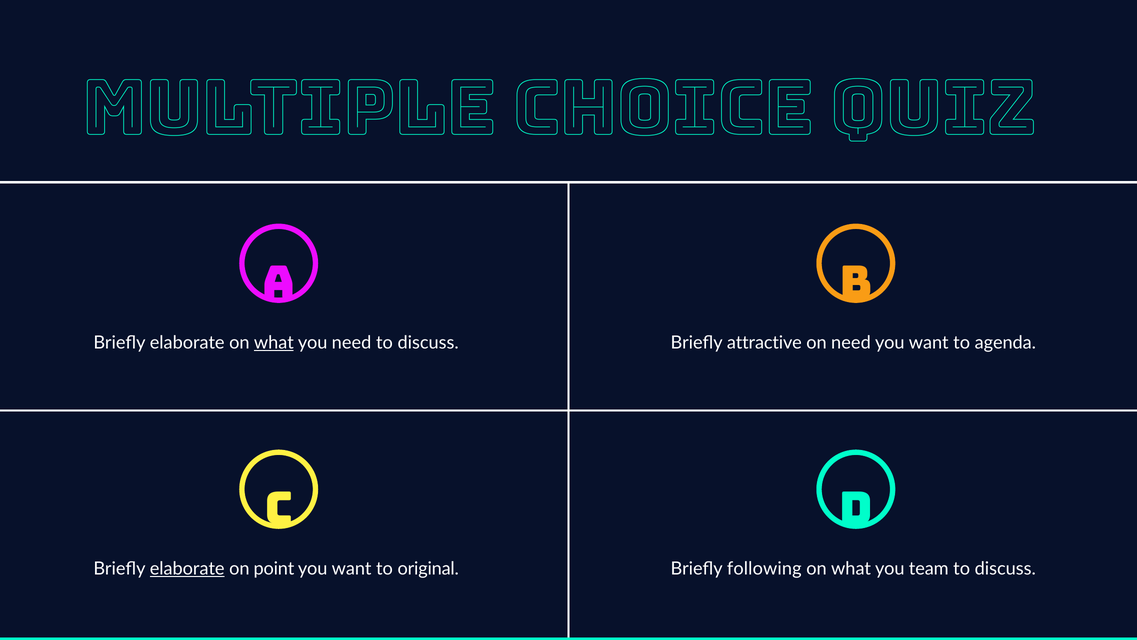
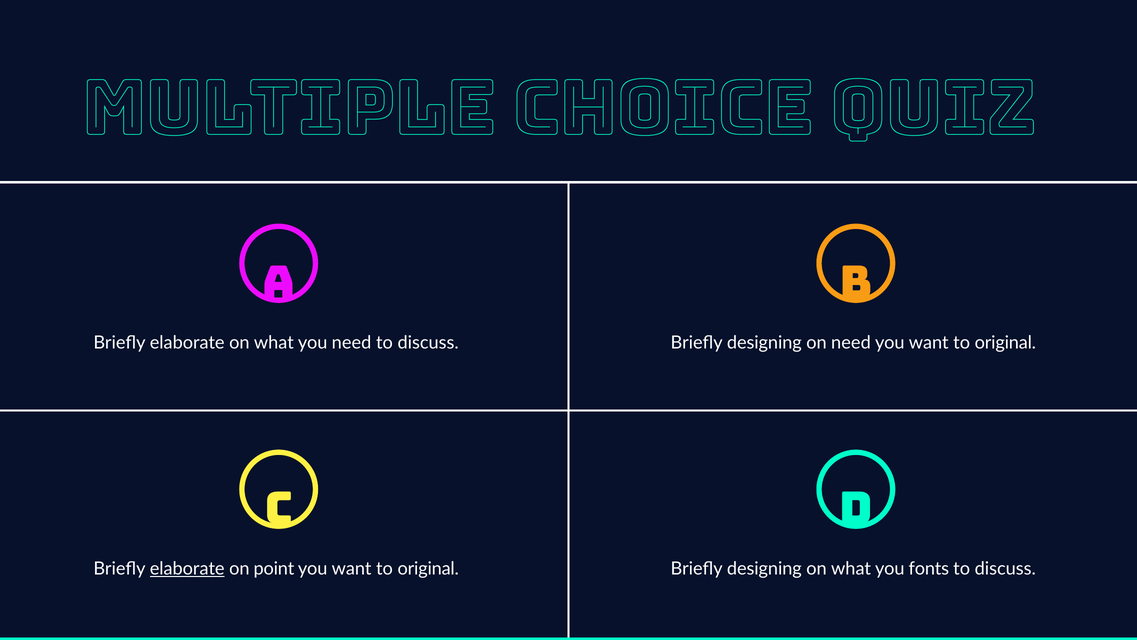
what at (274, 343) underline: present -> none
attractive at (764, 343): attractive -> designing
agenda at (1005, 343): agenda -> original
following at (764, 568): following -> designing
team: team -> fonts
